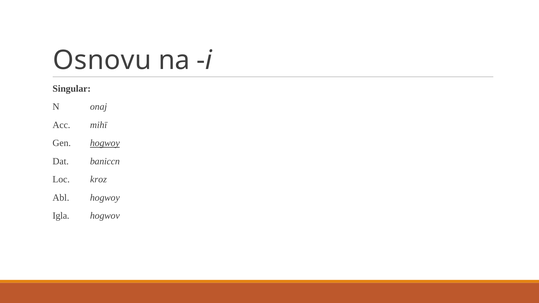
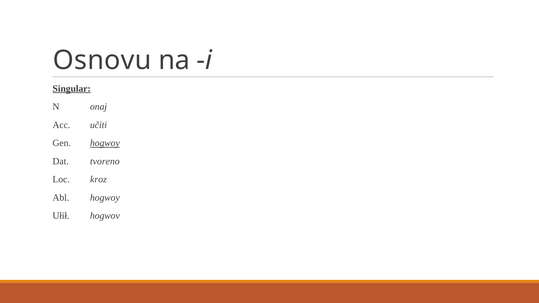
Singular underline: none -> present
mihī: mihī -> učiti
baniccn: baniccn -> tvoreno
Igla: Igla -> Ułił
